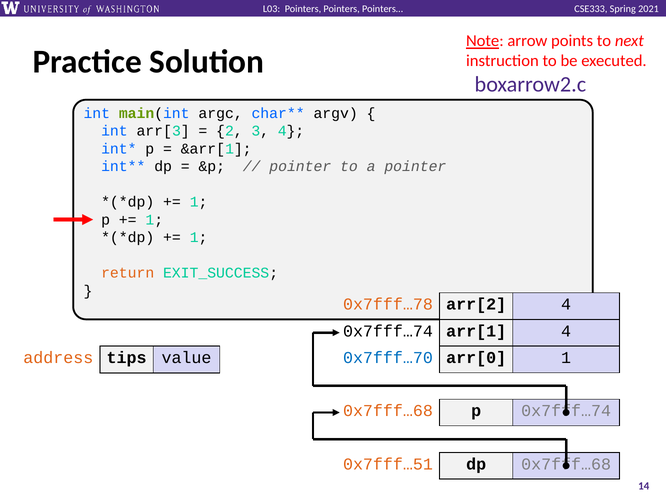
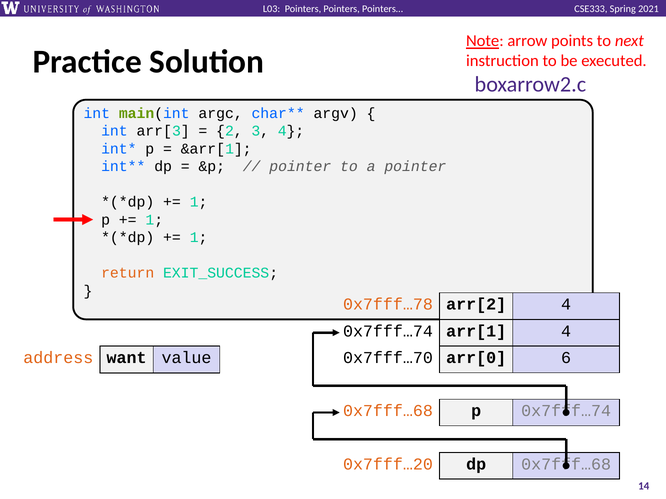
tips: tips -> want
0x7fff…70 colour: blue -> black
arr[0 1: 1 -> 6
0x7fff…51: 0x7fff…51 -> 0x7fff…20
